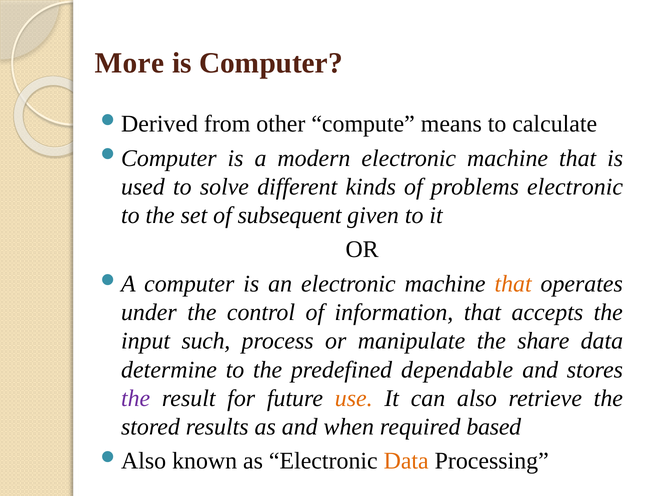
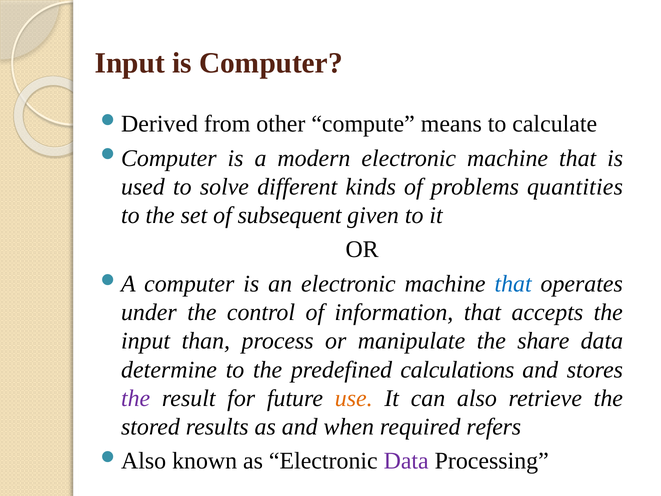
More at (130, 63): More -> Input
problems electronic: electronic -> quantities
that at (513, 284) colour: orange -> blue
such: such -> than
dependable: dependable -> calculations
based: based -> refers
Data at (406, 461) colour: orange -> purple
